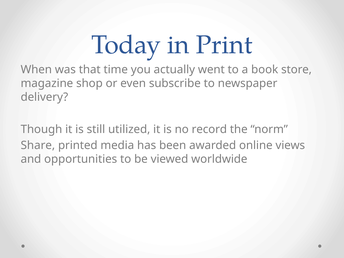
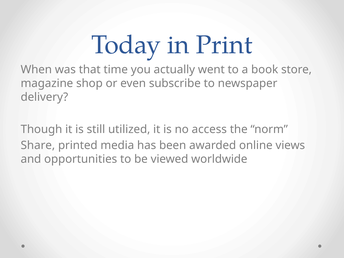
record: record -> access
